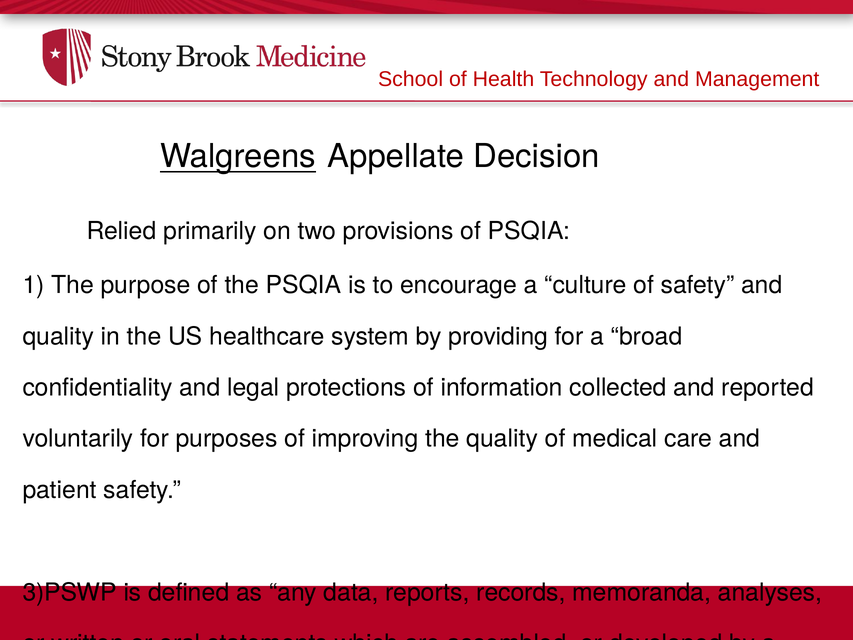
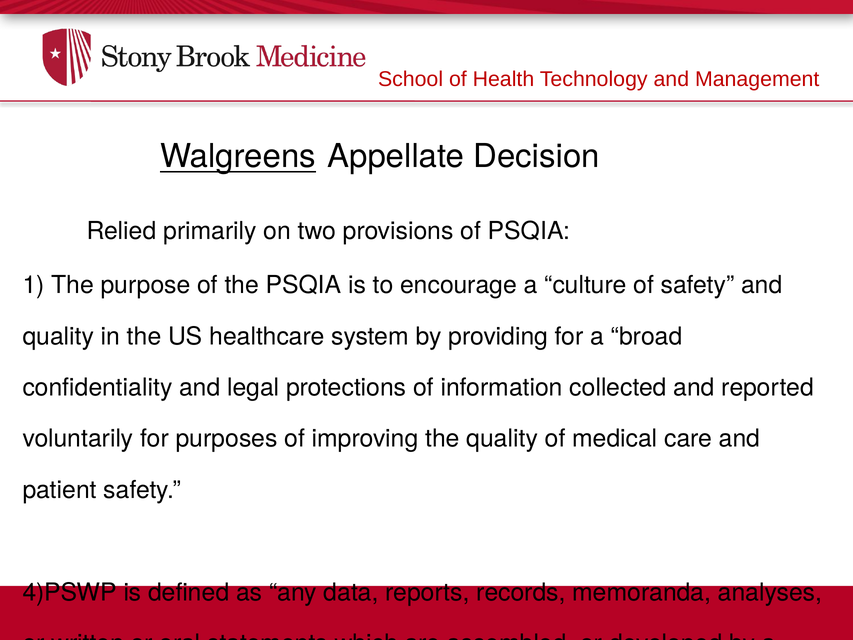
3)PSWP: 3)PSWP -> 4)PSWP
